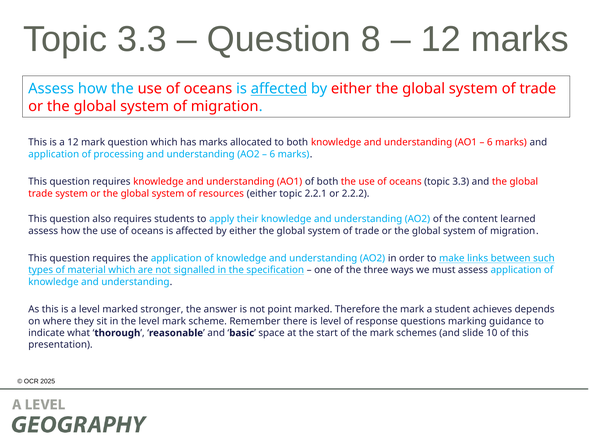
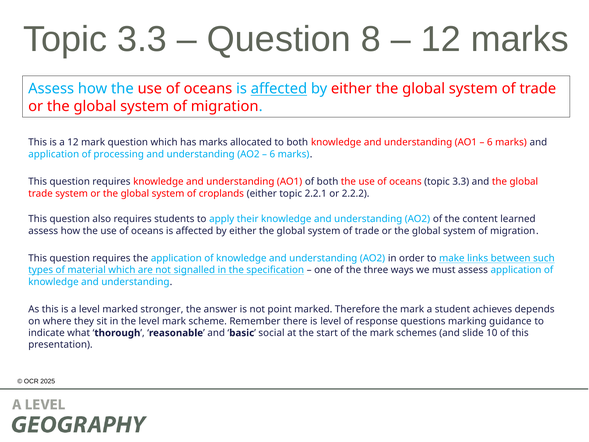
resources: resources -> croplands
space: space -> social
